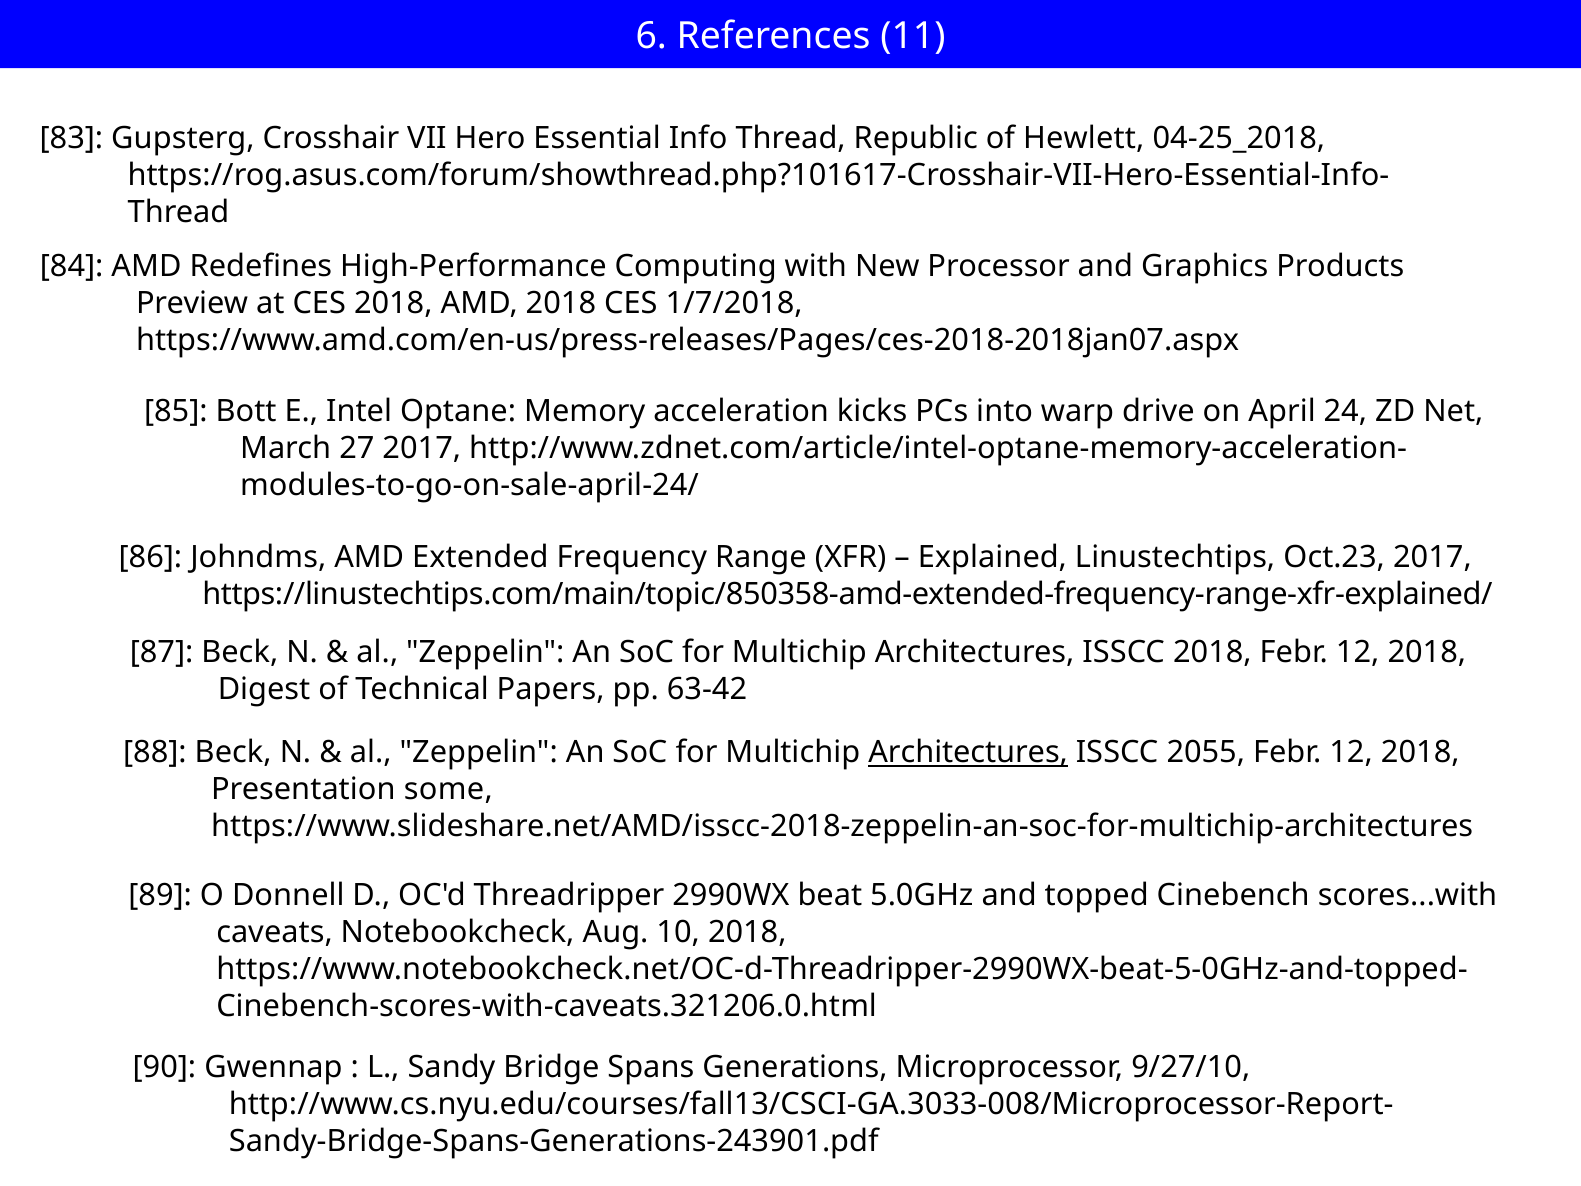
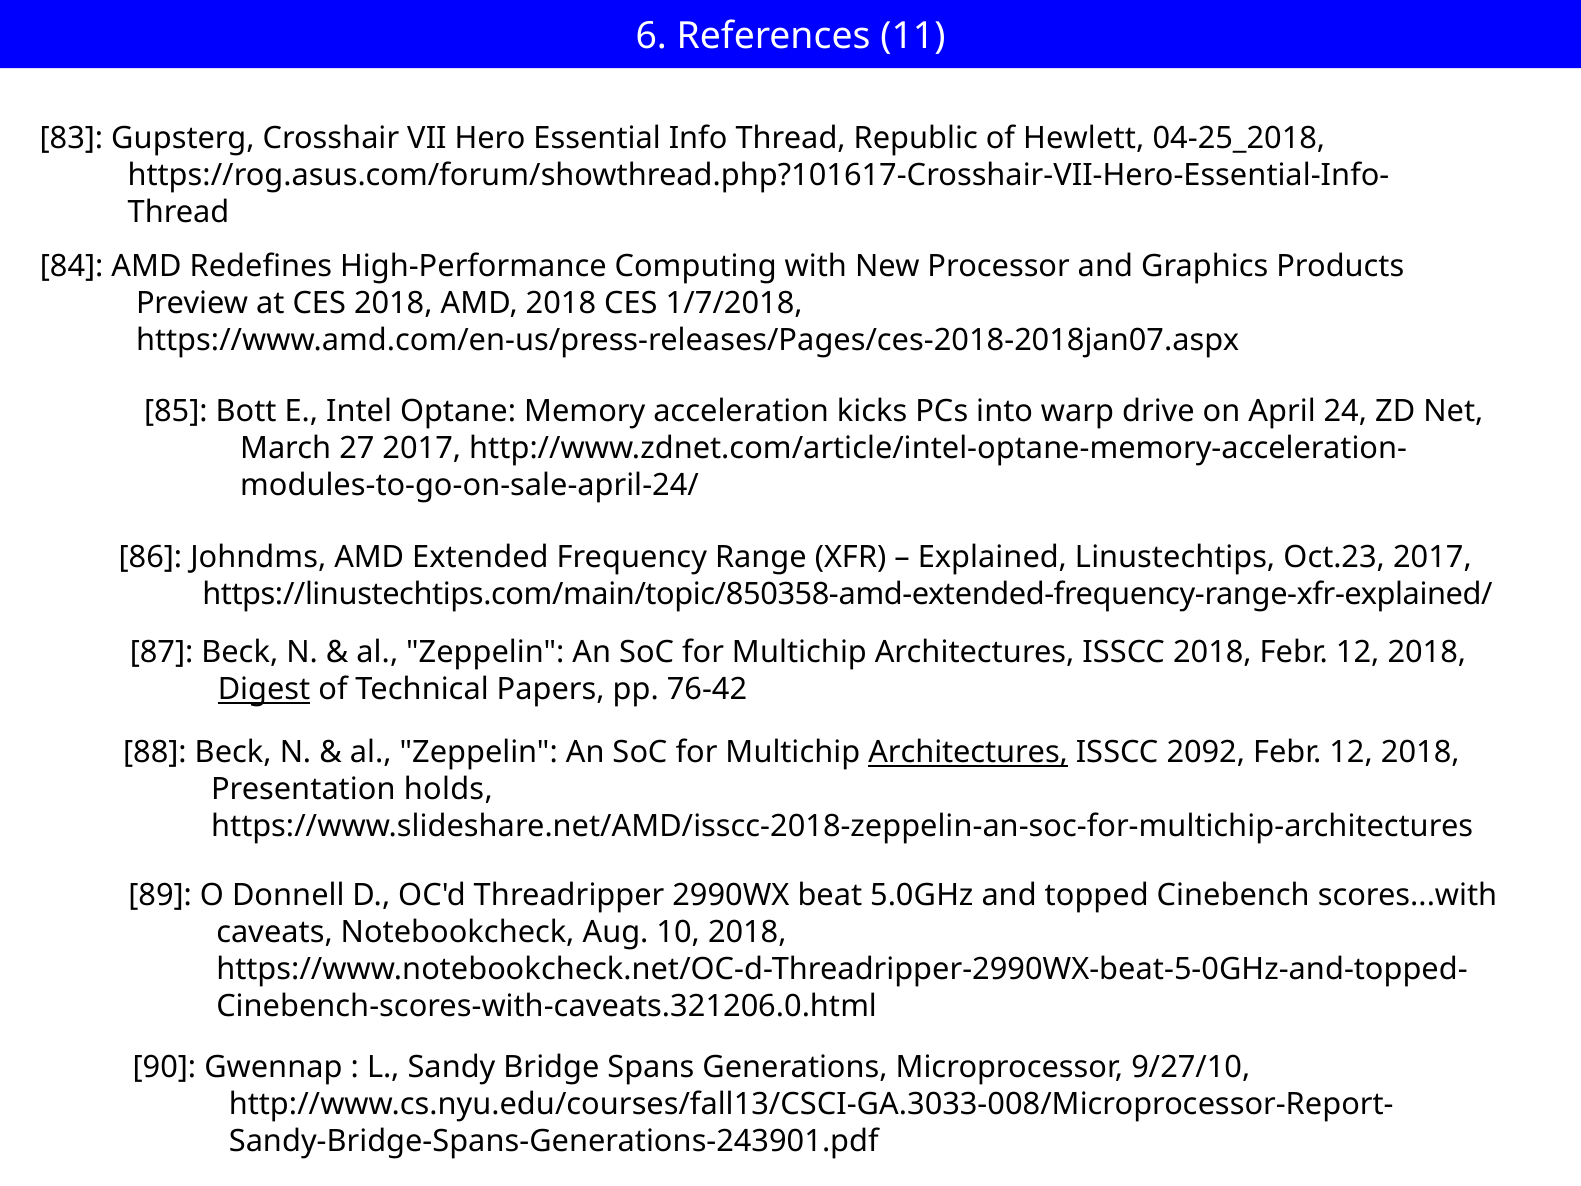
Digest underline: none -> present
63-42: 63-42 -> 76-42
2055: 2055 -> 2092
some: some -> holds
